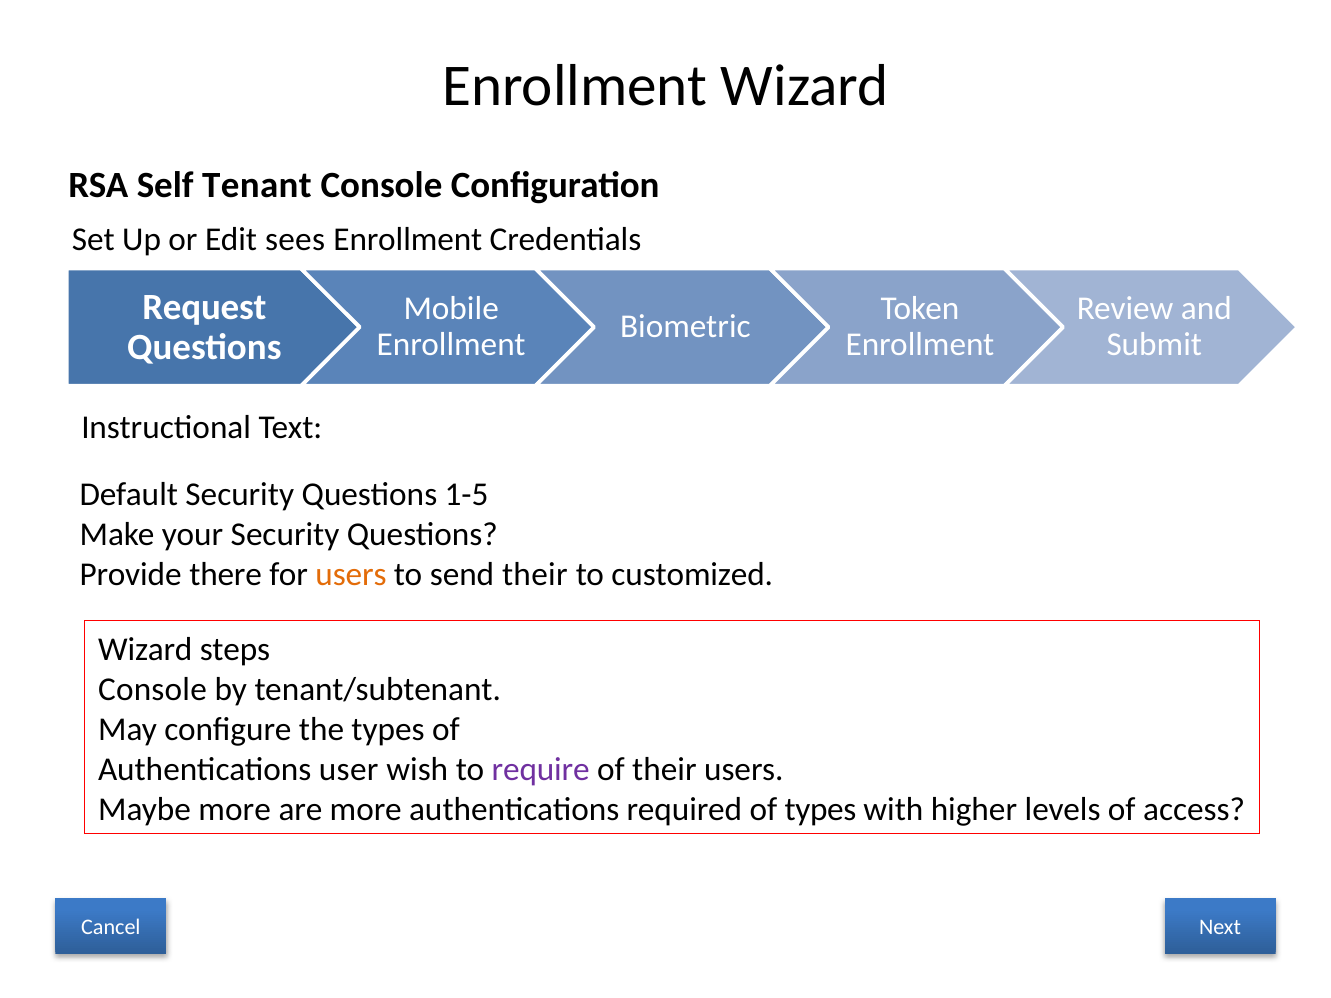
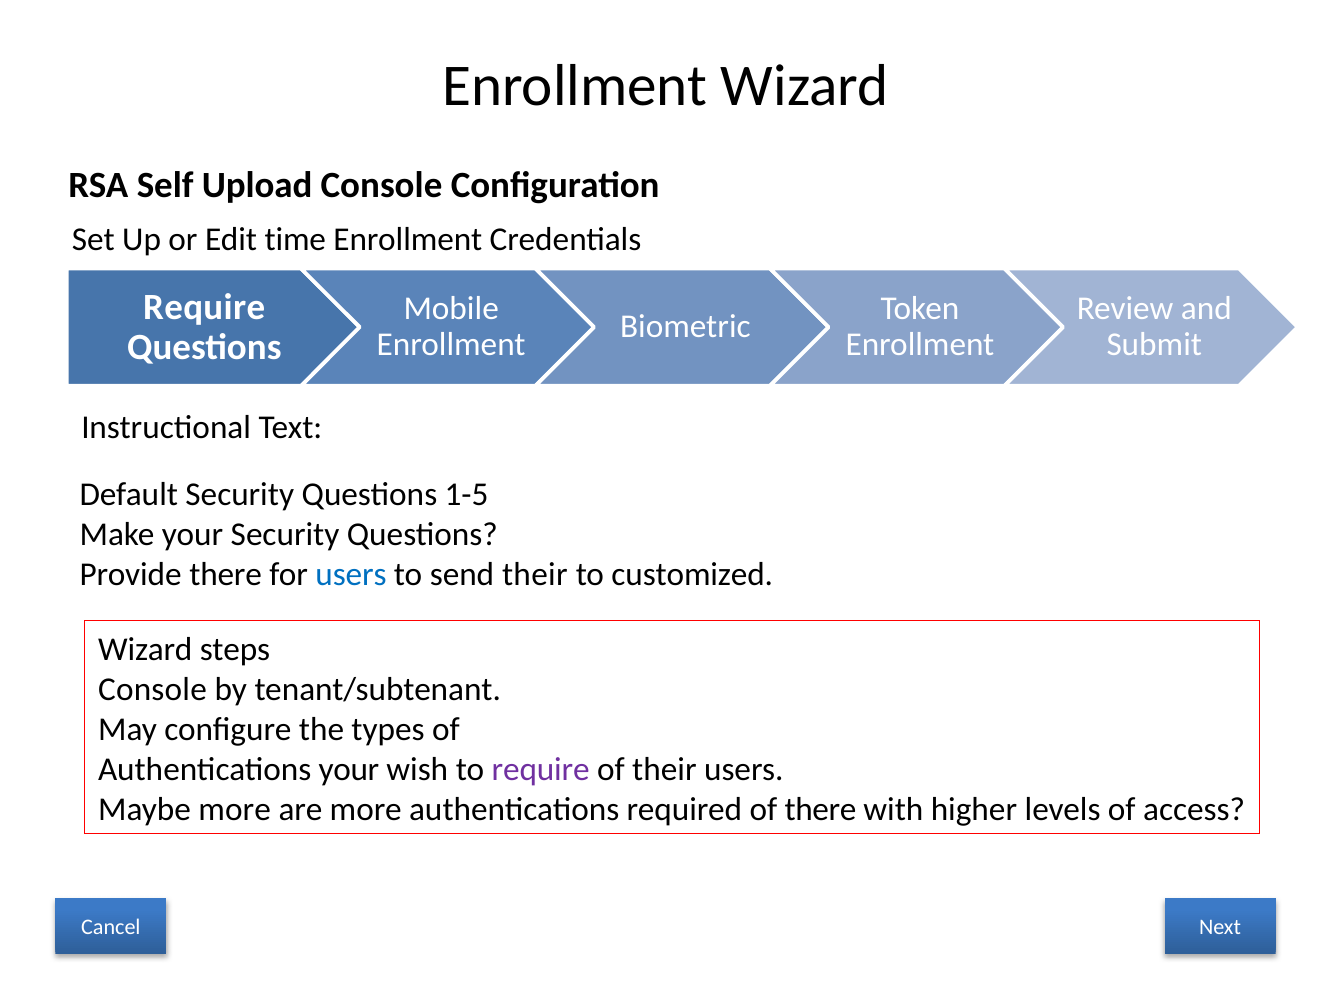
Tenant: Tenant -> Upload
sees: sees -> time
Request at (204, 307): Request -> Require
users at (351, 575) colour: orange -> blue
Authentications user: user -> your
of types: types -> there
